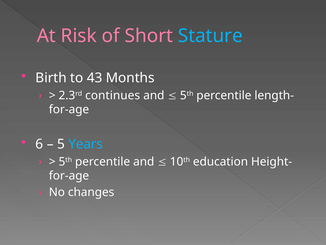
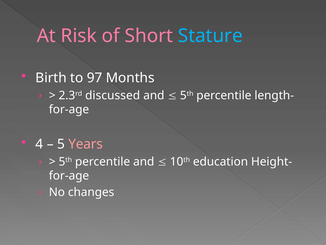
43: 43 -> 97
continues: continues -> discussed
6: 6 -> 4
Years colour: light blue -> pink
